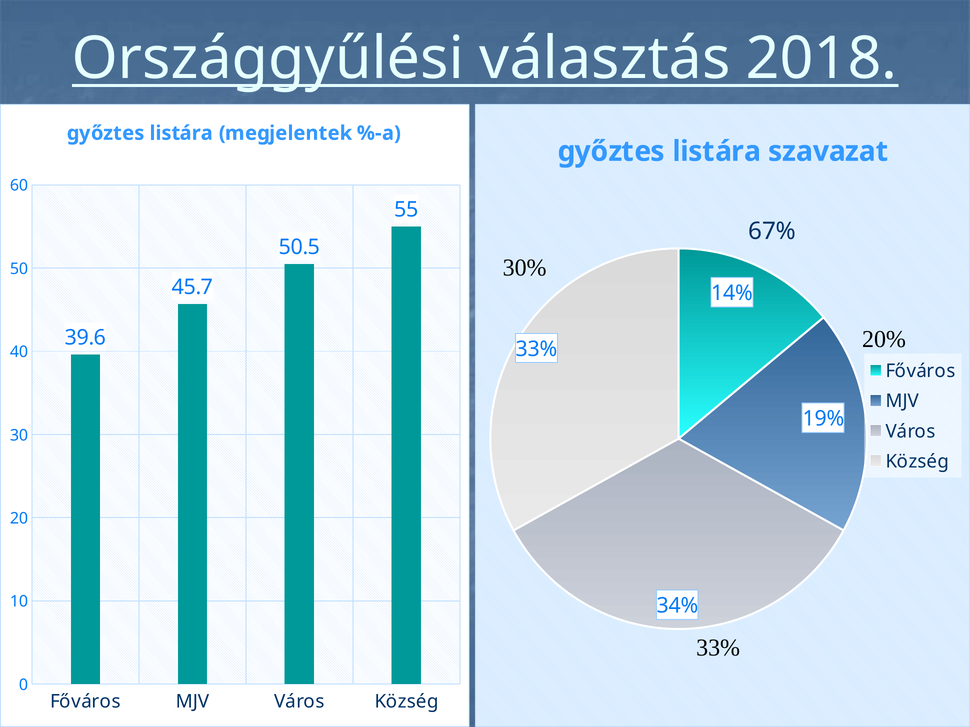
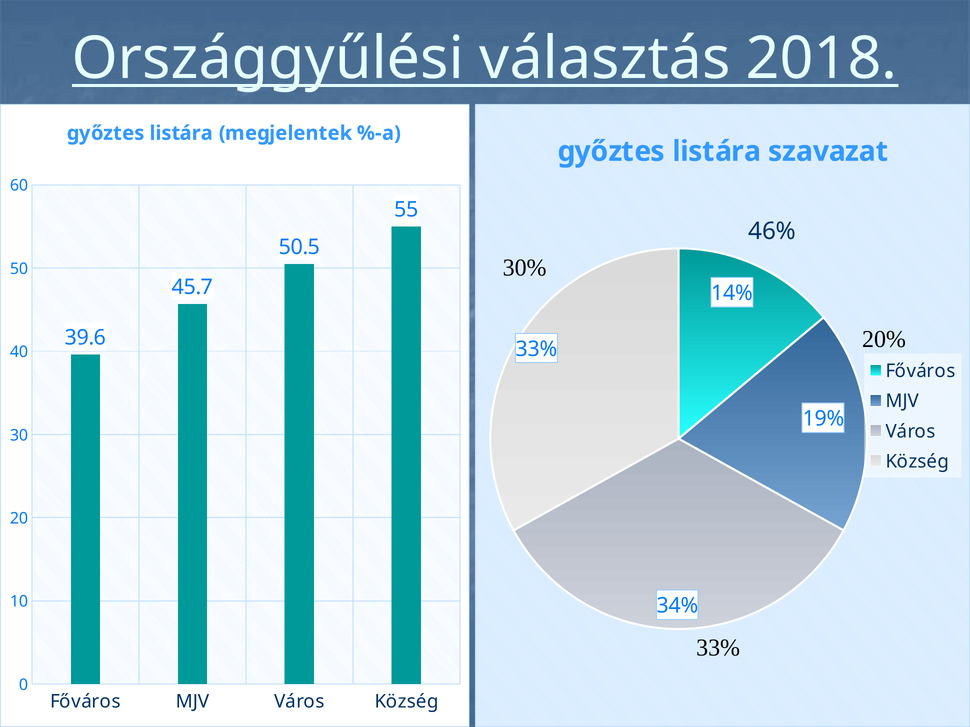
67%: 67% -> 46%
